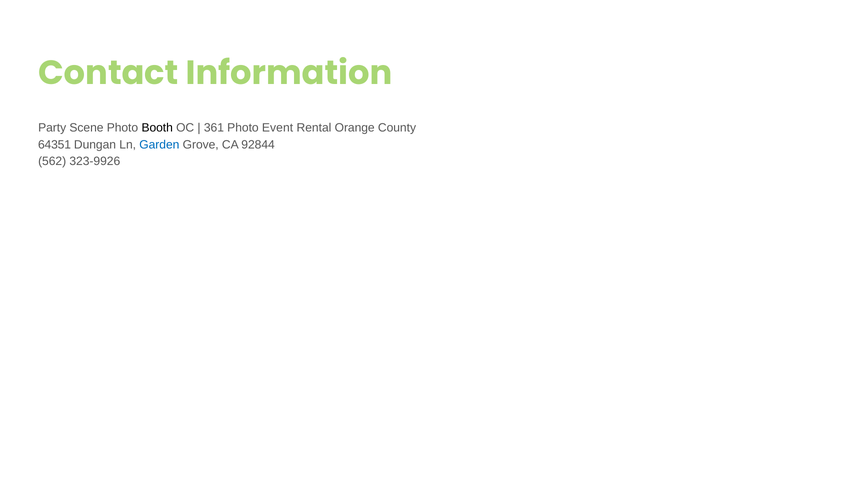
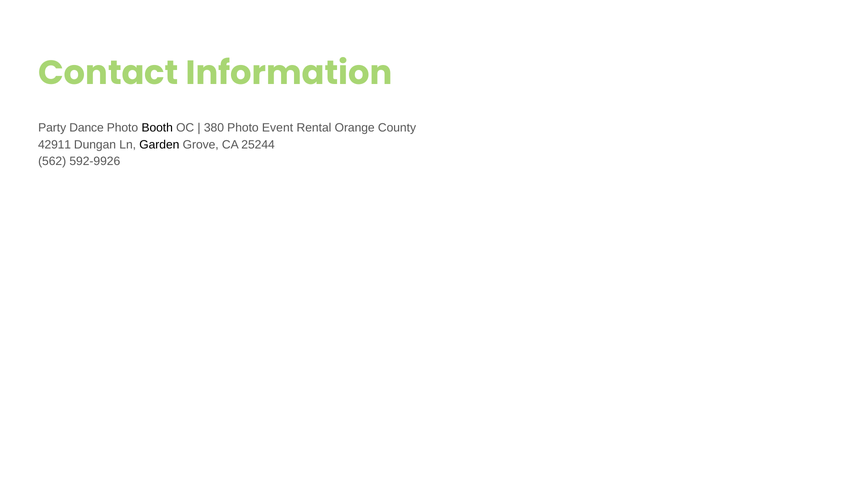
Scene: Scene -> Dance
361: 361 -> 380
64351: 64351 -> 42911
Garden colour: blue -> black
92844: 92844 -> 25244
323-9926: 323-9926 -> 592-9926
